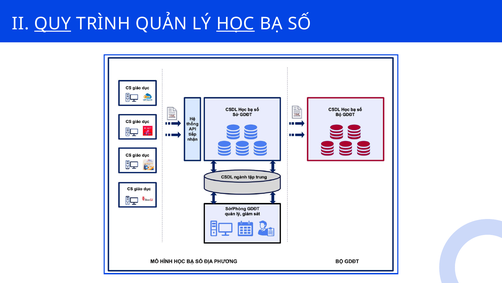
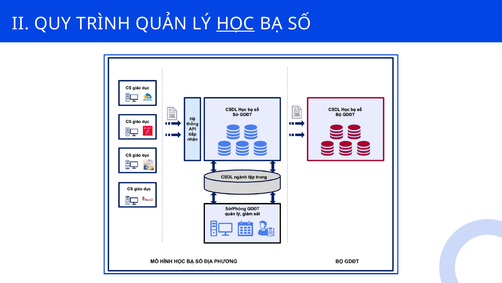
QUY underline: present -> none
